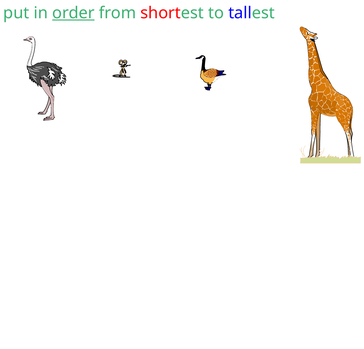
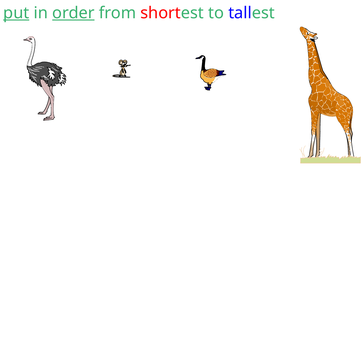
put underline: none -> present
